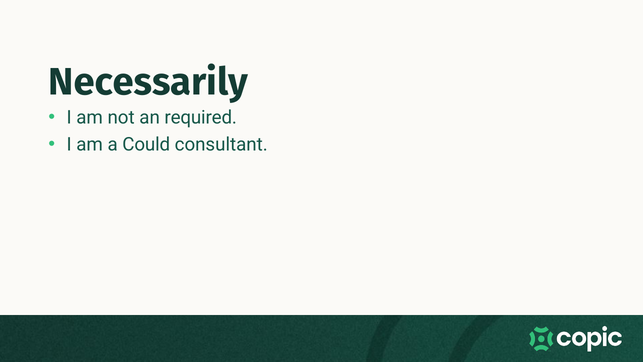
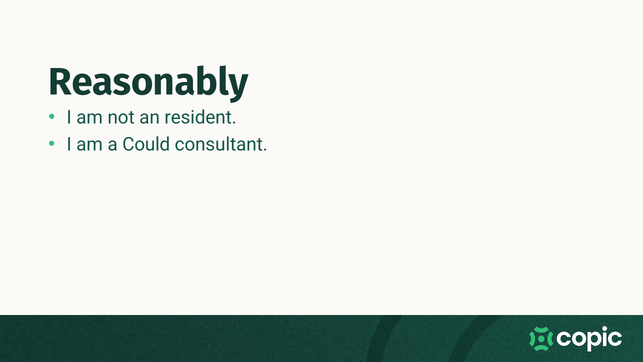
Necessarily: Necessarily -> Reasonably
required: required -> resident
